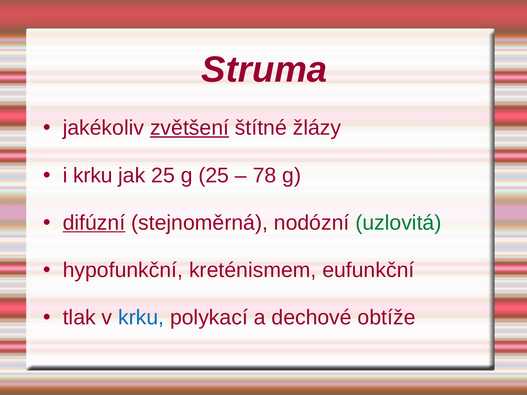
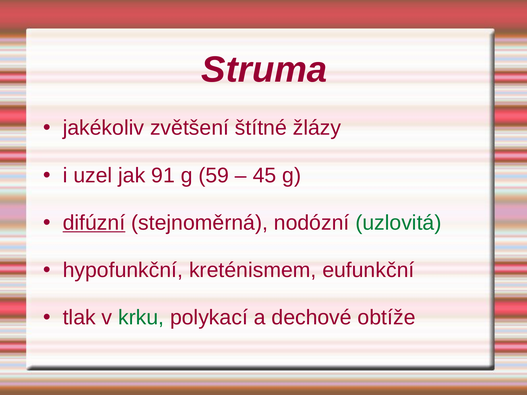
zvětšení underline: present -> none
i krku: krku -> uzel
jak 25: 25 -> 91
g 25: 25 -> 59
78: 78 -> 45
krku at (141, 318) colour: blue -> green
